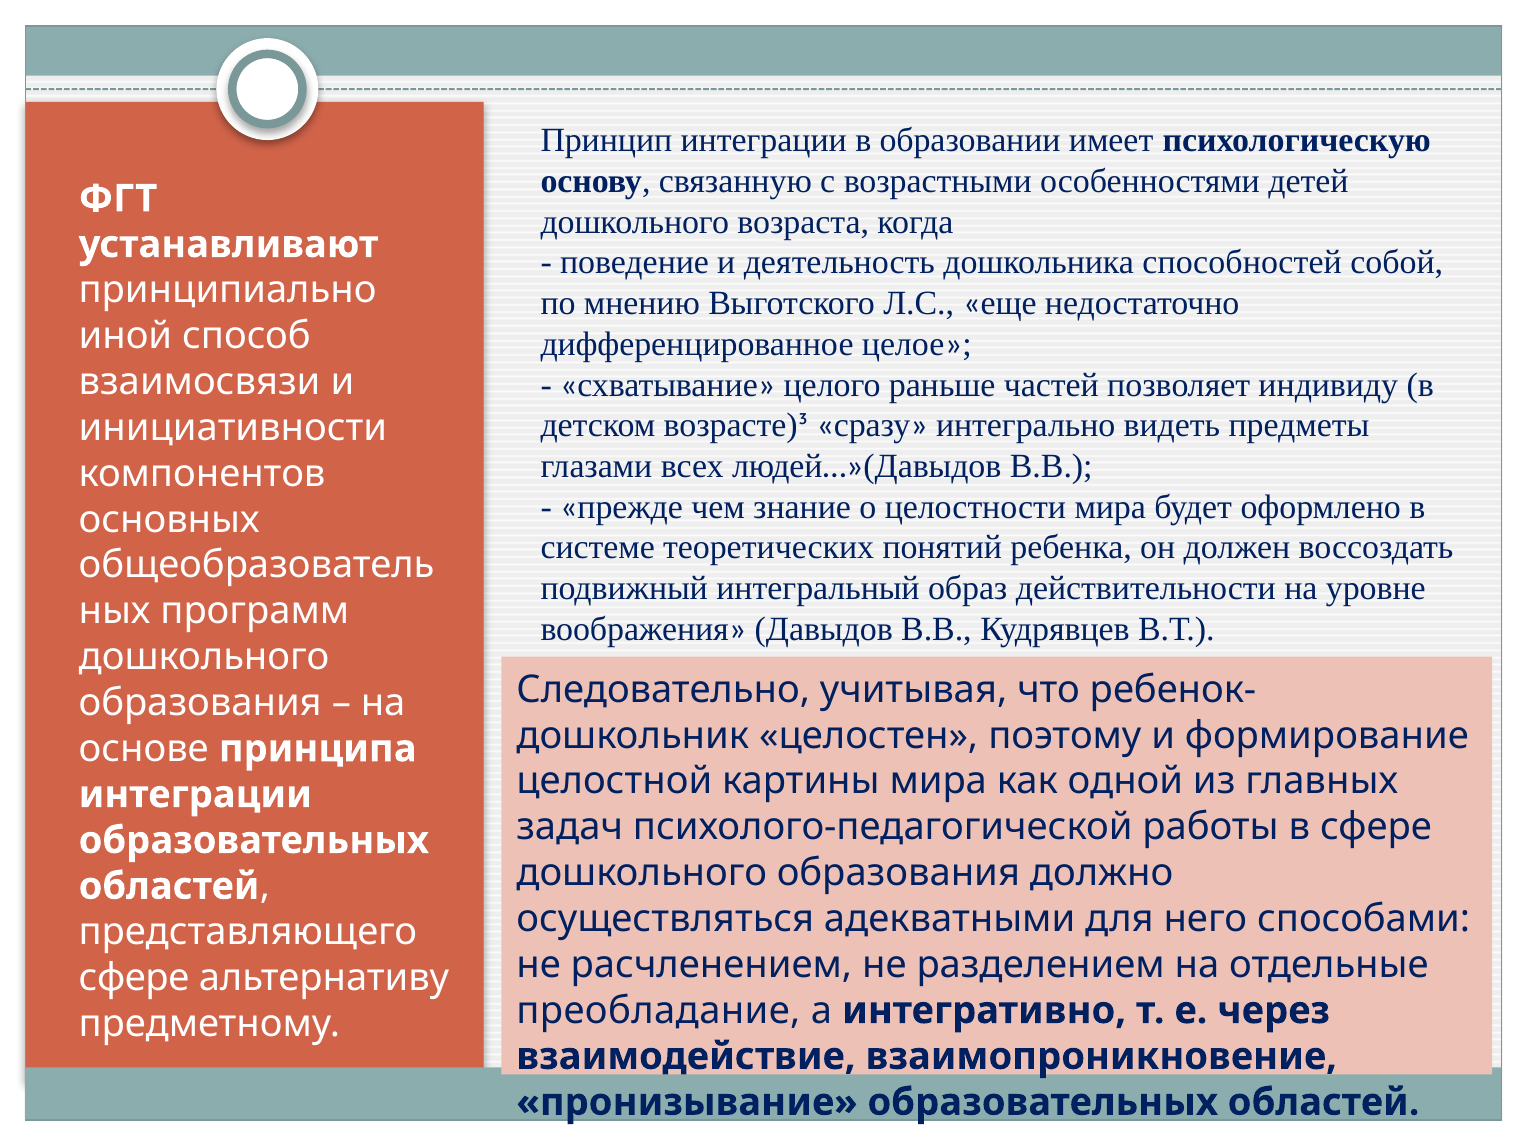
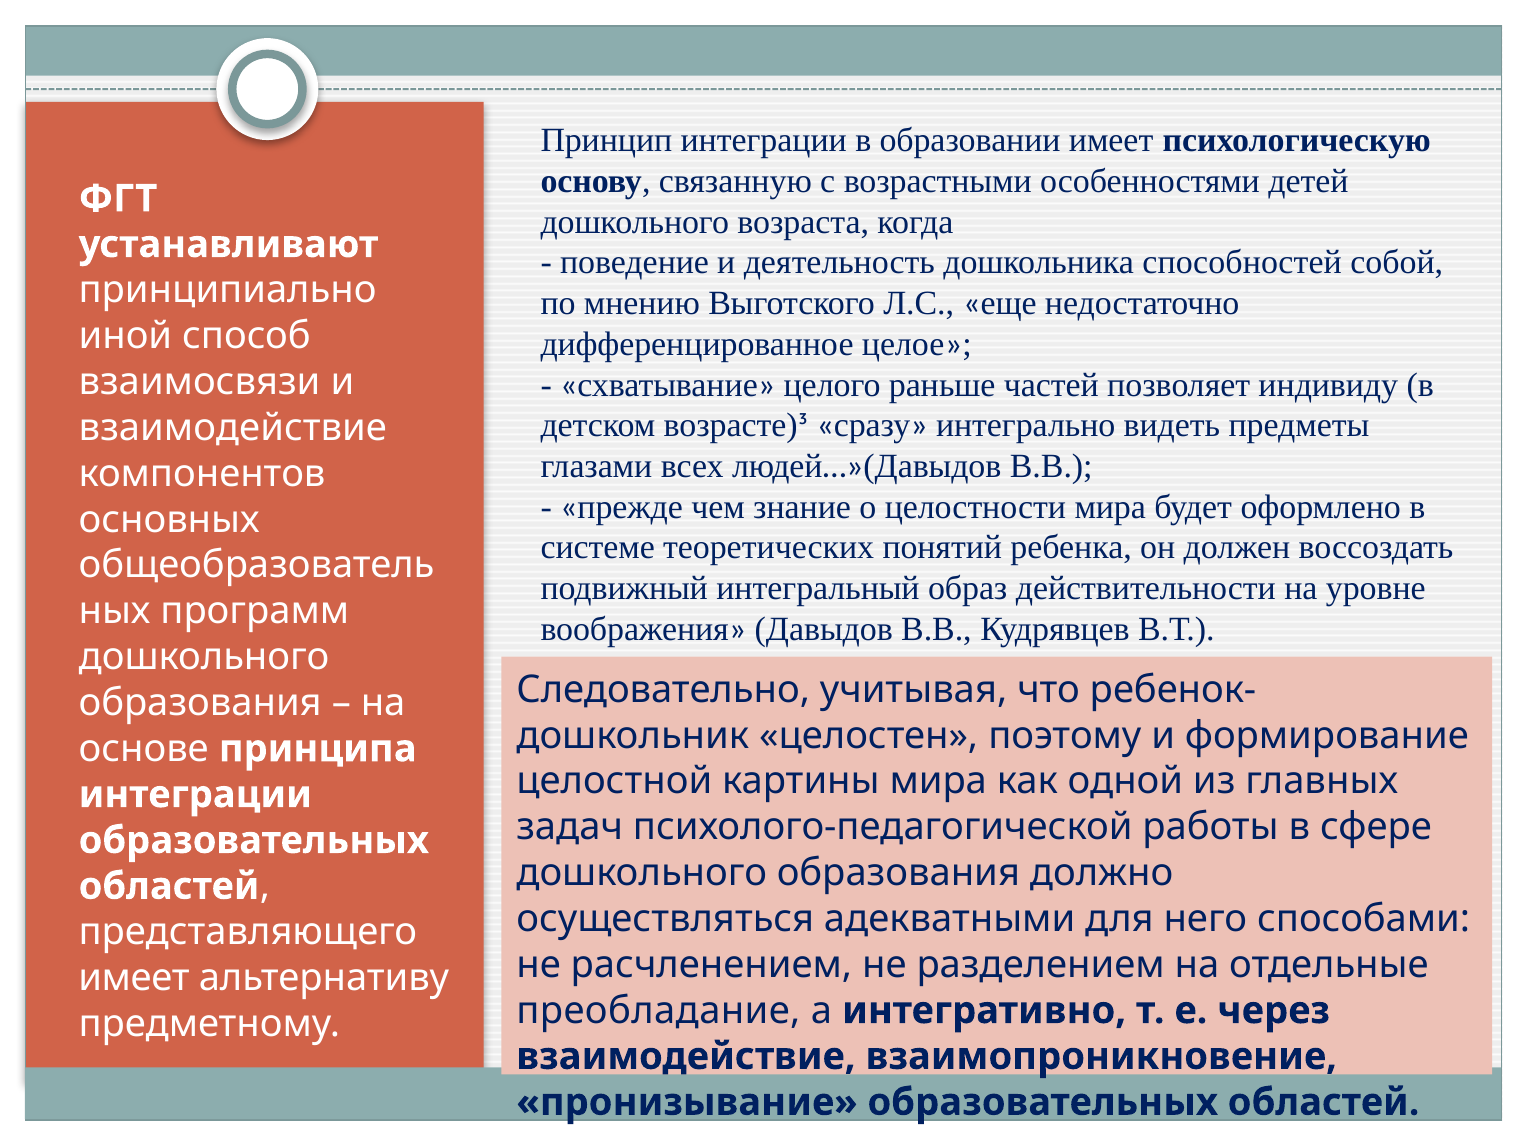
инициативности at (233, 428): инициативности -> взаимодействие
сфере at (134, 978): сфере -> имеет
